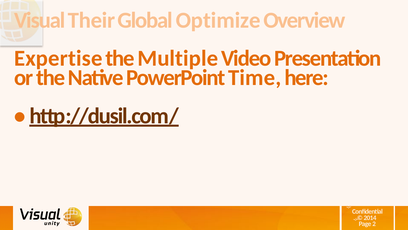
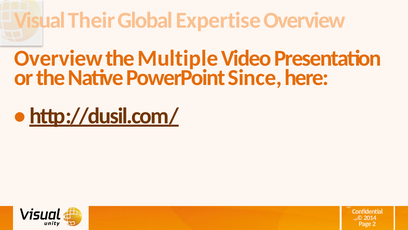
Optimize: Optimize -> Expertise
Expertise at (58, 58): Expertise -> Overview
Time: Time -> Since
